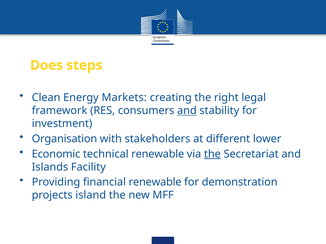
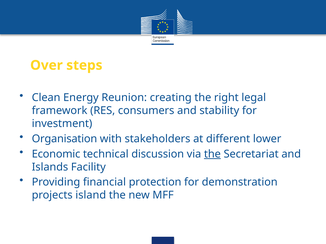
Does: Does -> Over
Markets: Markets -> Reunion
and at (187, 111) underline: present -> none
technical renewable: renewable -> discussion
financial renewable: renewable -> protection
